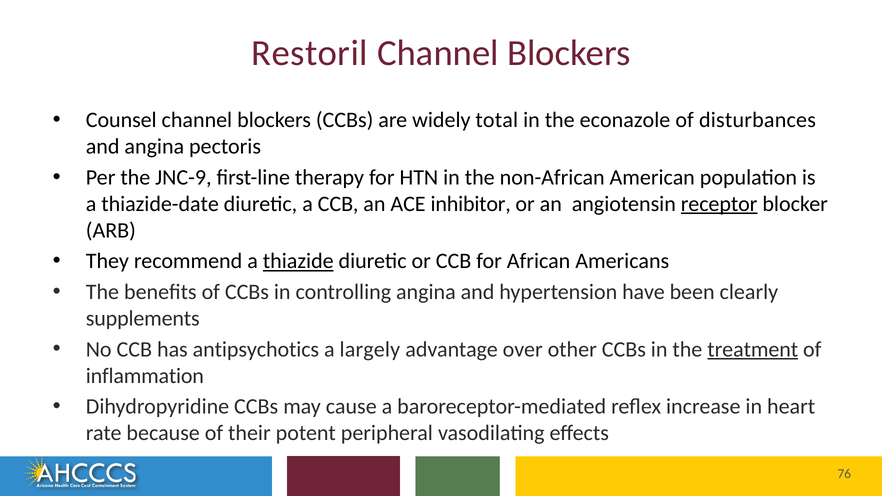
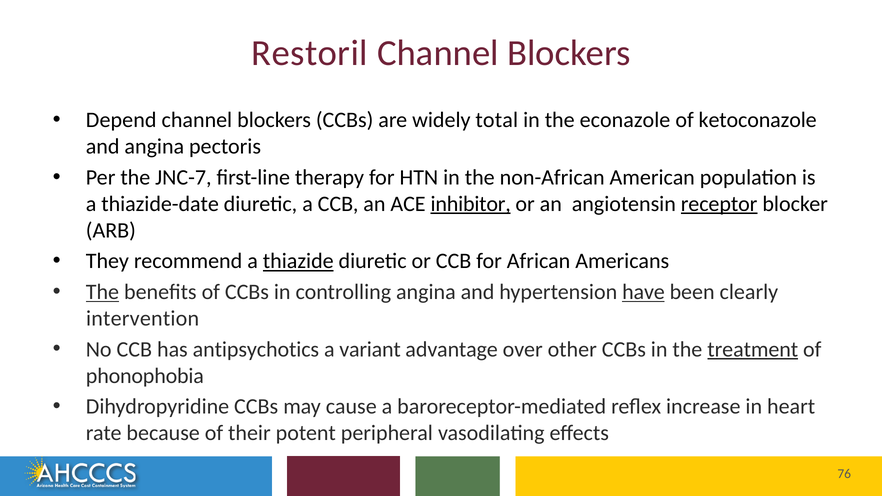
Counsel: Counsel -> Depend
disturbances: disturbances -> ketoconazole
JNC-9: JNC-9 -> JNC-7
inhibitor underline: none -> present
The at (102, 292) underline: none -> present
have underline: none -> present
supplements: supplements -> intervention
largely: largely -> variant
inflammation: inflammation -> phonophobia
